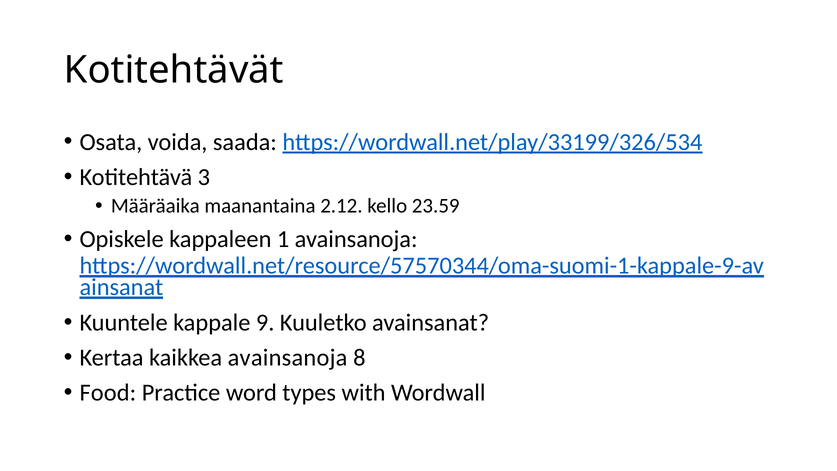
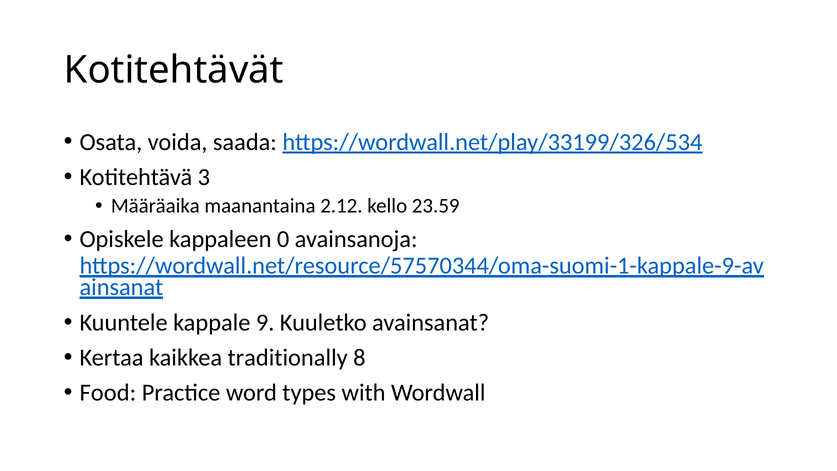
1: 1 -> 0
kaikkea avainsanoja: avainsanoja -> traditionally
